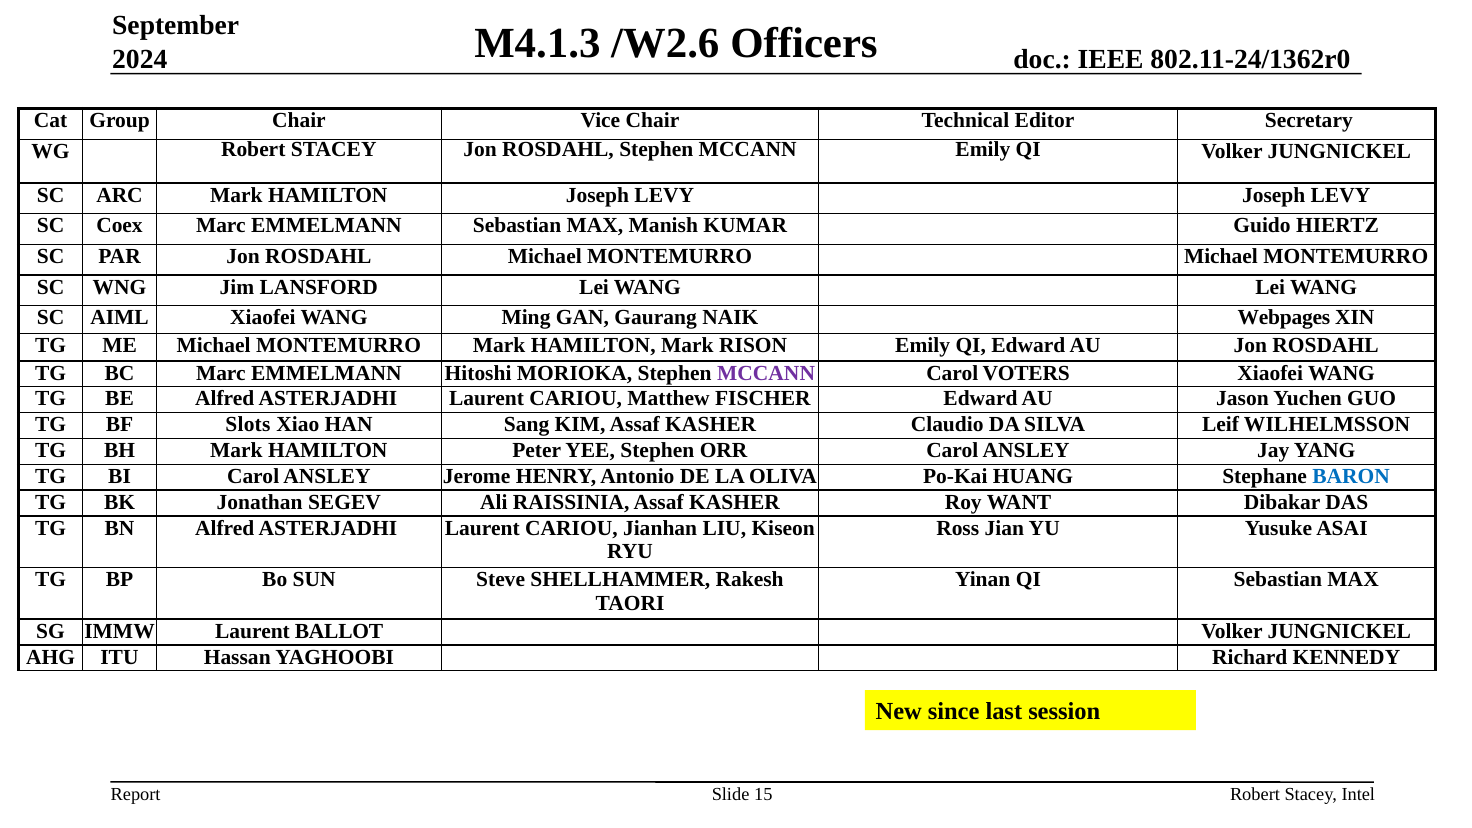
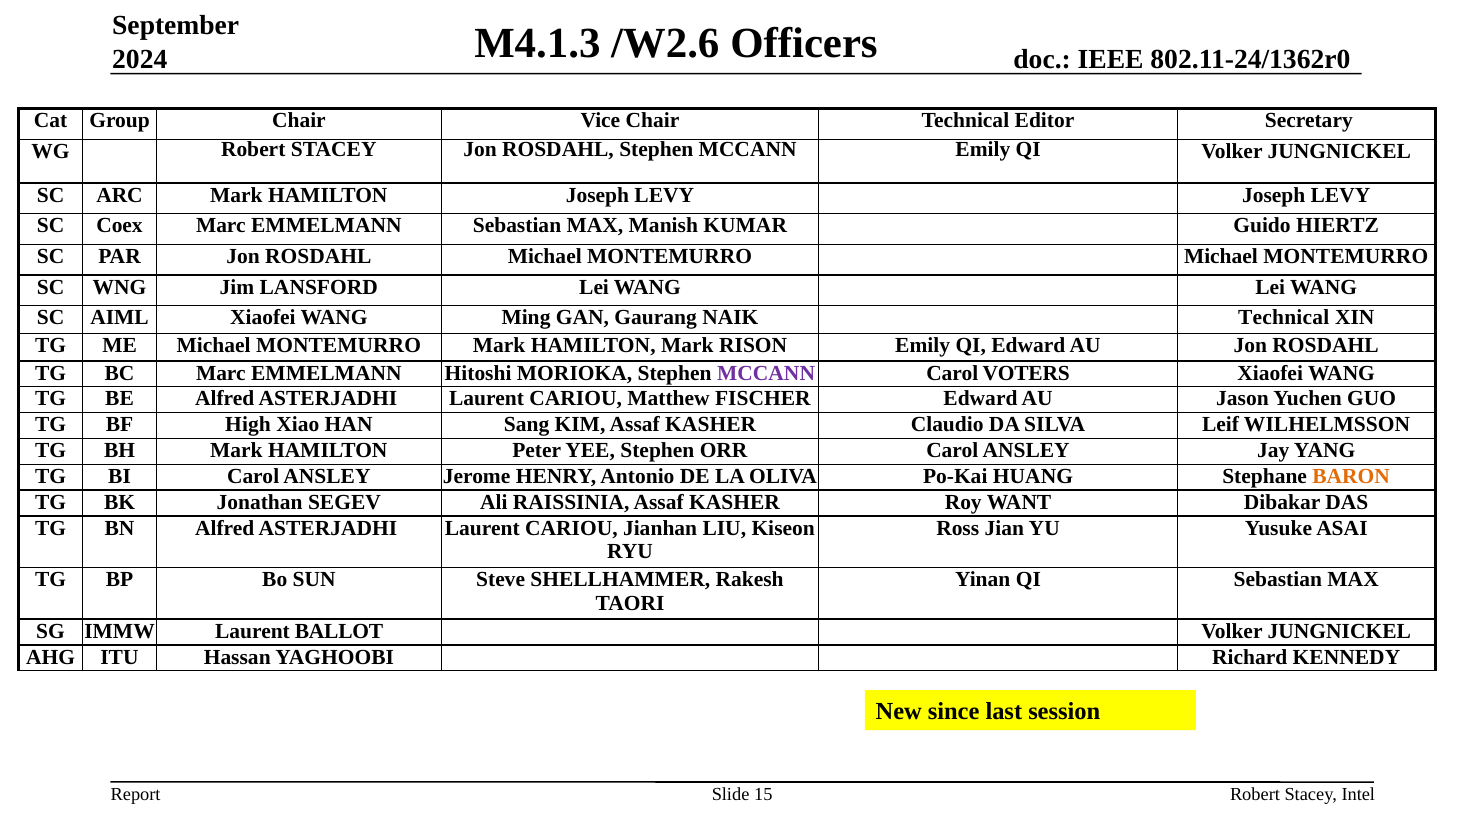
NAIK Webpages: Webpages -> Technical
Slots: Slots -> High
BARON colour: blue -> orange
